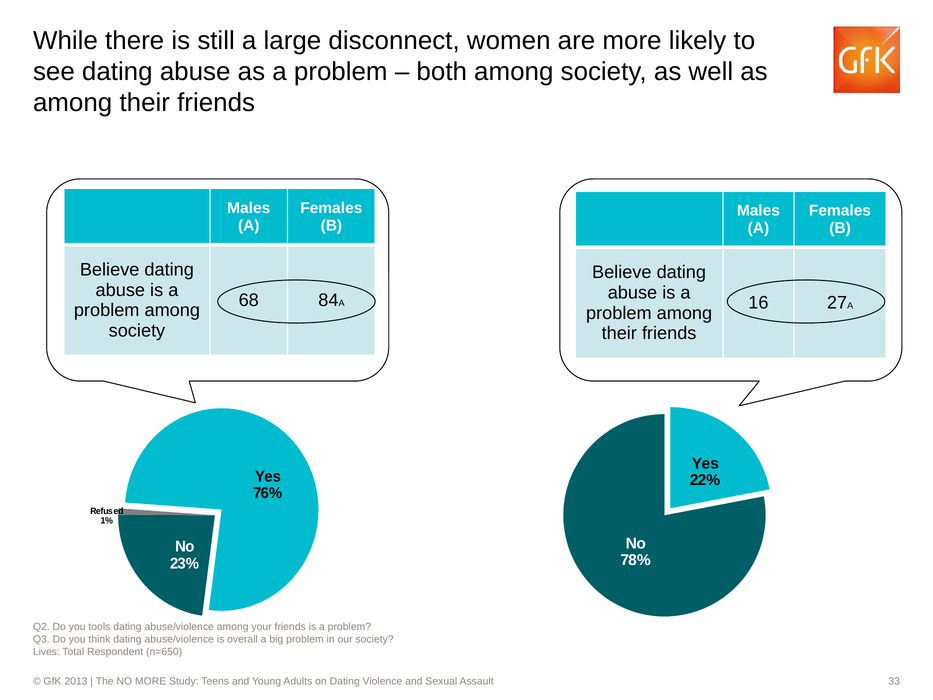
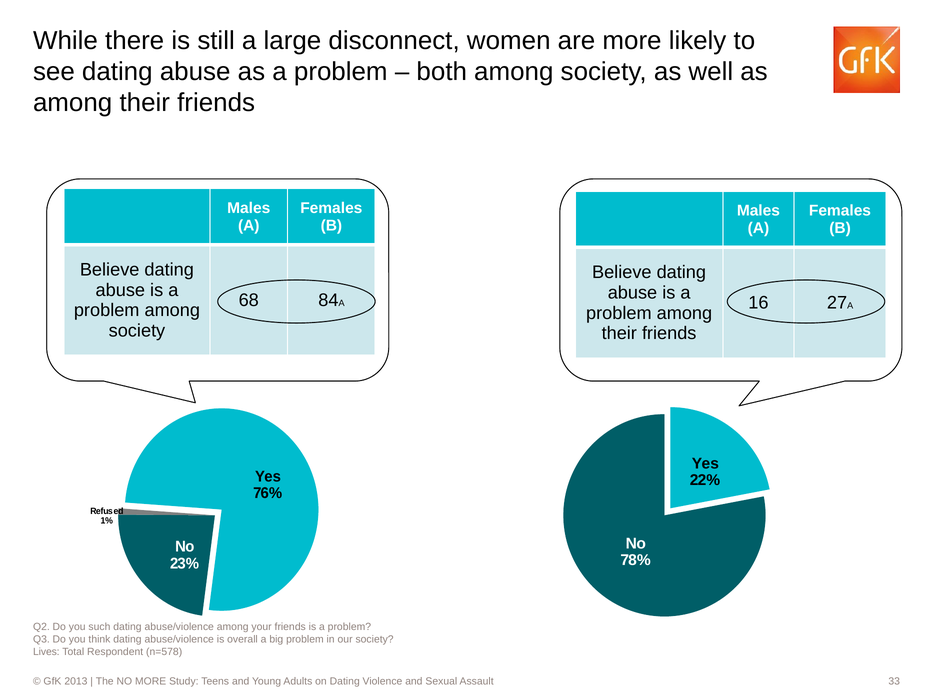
tools: tools -> such
n=650: n=650 -> n=578
